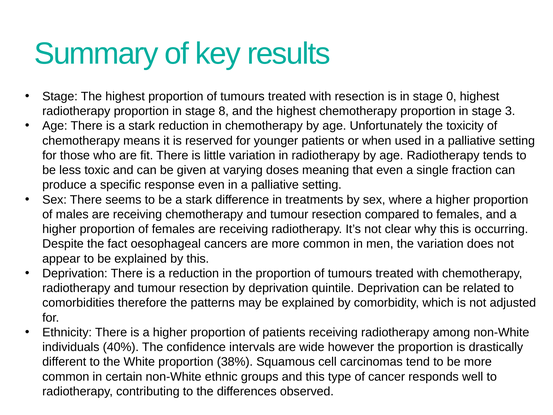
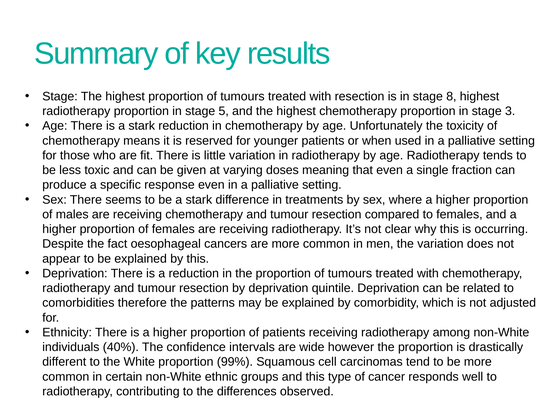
0: 0 -> 8
8: 8 -> 5
38%: 38% -> 99%
